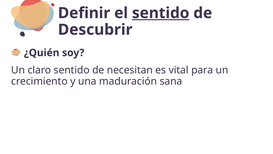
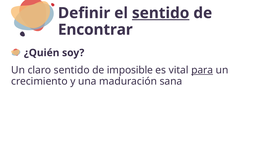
Descubrir: Descubrir -> Encontrar
necesitan: necesitan -> imposible
para underline: none -> present
